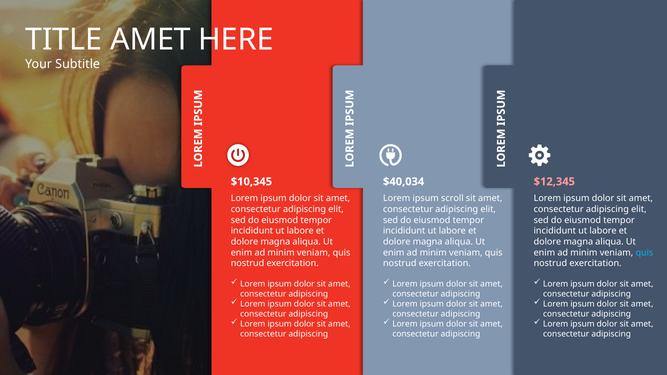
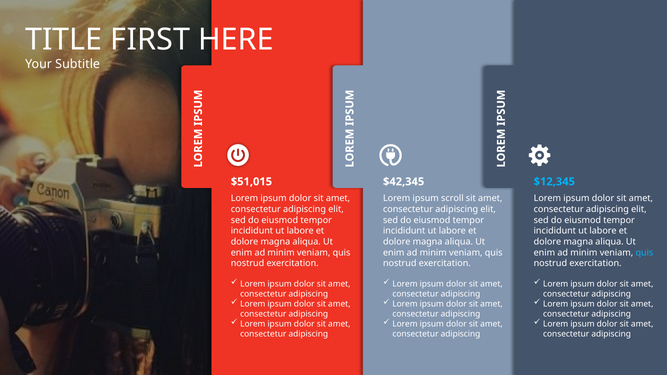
TITLE AMET: AMET -> FIRST
$10,345: $10,345 -> $51,015
$40,034: $40,034 -> $42,345
$12,345 colour: pink -> light blue
